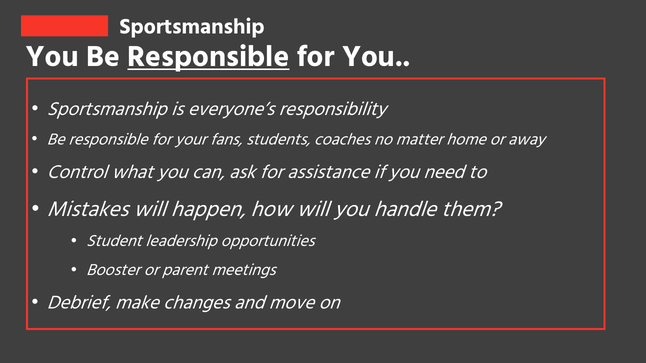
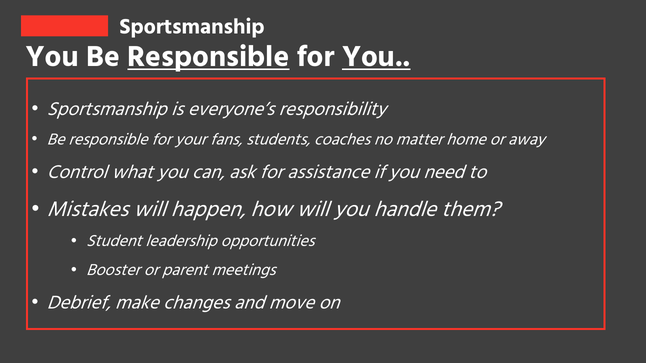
You at (376, 57) underline: none -> present
